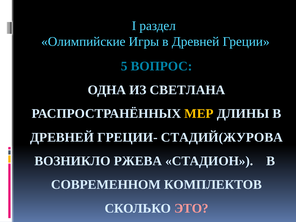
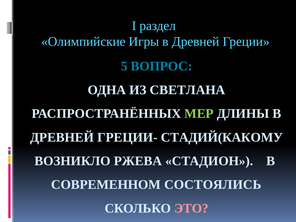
МЕР colour: yellow -> light green
СТАДИЙ(ЖУРОВА: СТАДИЙ(ЖУРОВА -> СТАДИЙ(КАКОМУ
КОМПЛЕКТОВ: КОМПЛЕКТОВ -> СОСТОЯЛИСЬ
